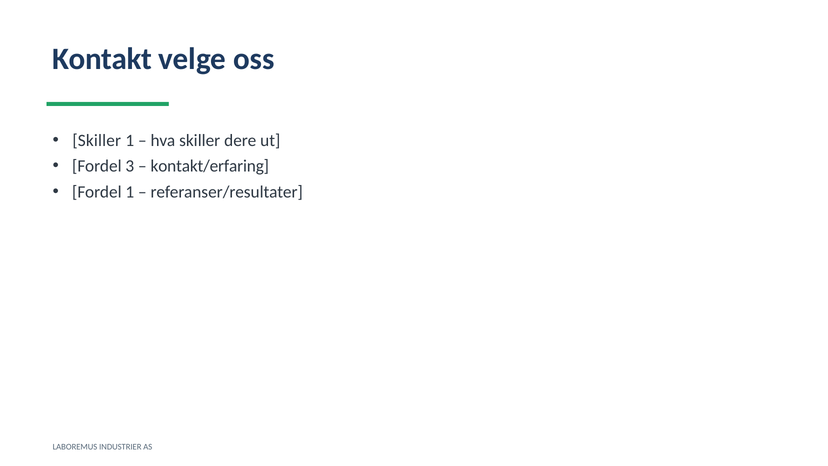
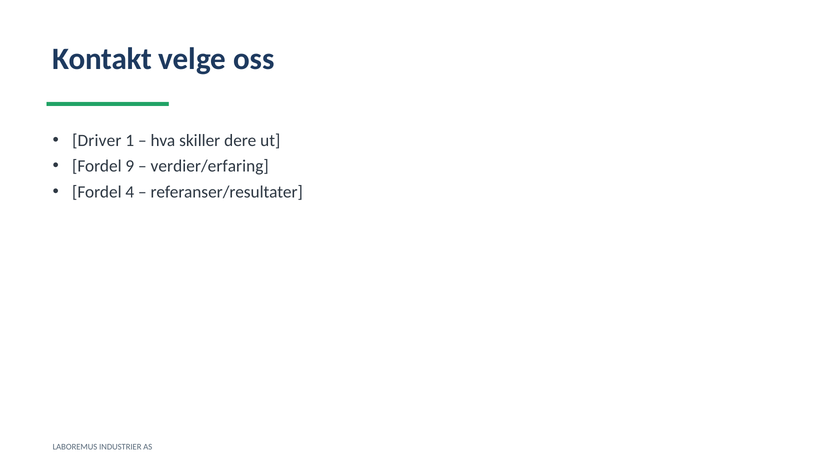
Skiller at (97, 140): Skiller -> Driver
3: 3 -> 9
kontakt/erfaring: kontakt/erfaring -> verdier/erfaring
Fordel 1: 1 -> 4
